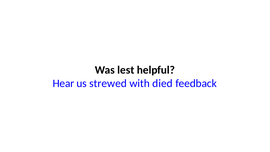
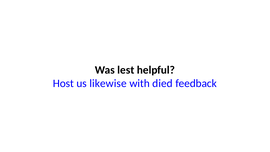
Hear: Hear -> Host
strewed: strewed -> likewise
